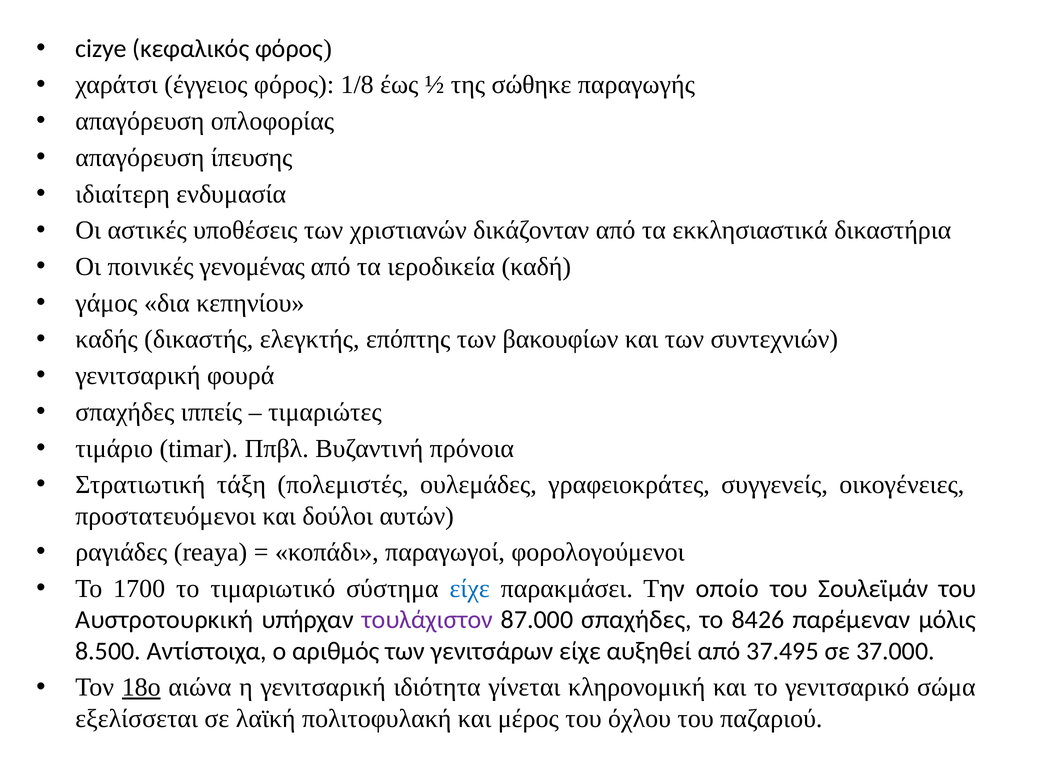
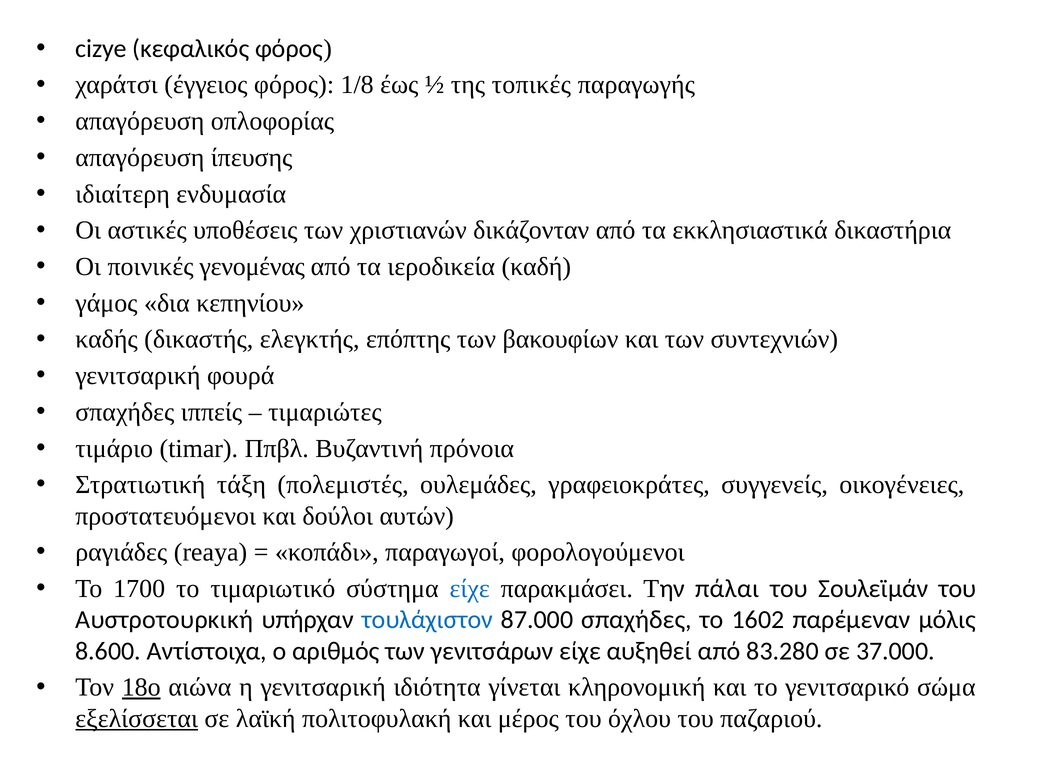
σώθηκε: σώθηκε -> τοπικές
οποίο: οποίο -> πάλαι
τουλάχιστον colour: purple -> blue
8426: 8426 -> 1602
8.500: 8.500 -> 8.600
37.495: 37.495 -> 83.280
εξελίσσεται underline: none -> present
